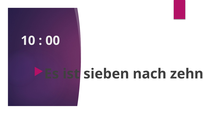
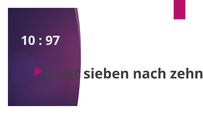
00: 00 -> 97
